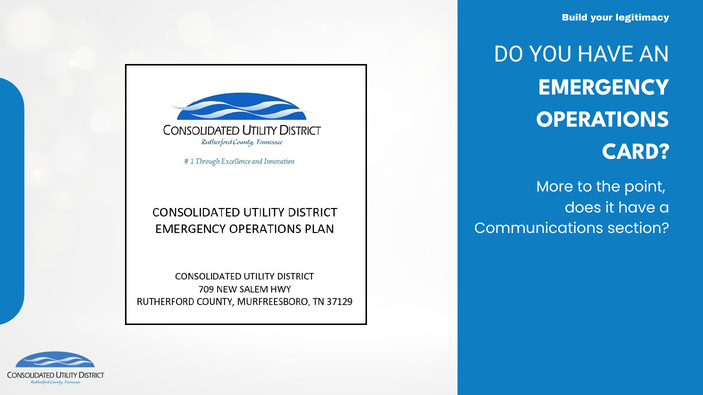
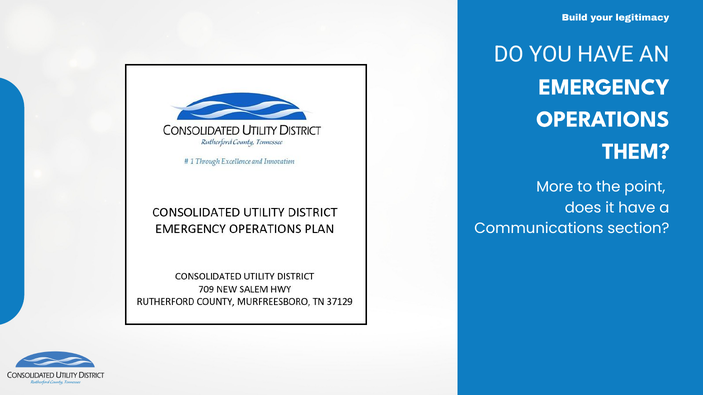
CARD: CARD -> THEM
